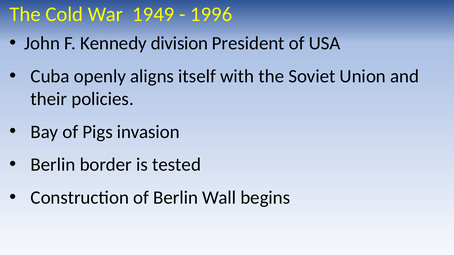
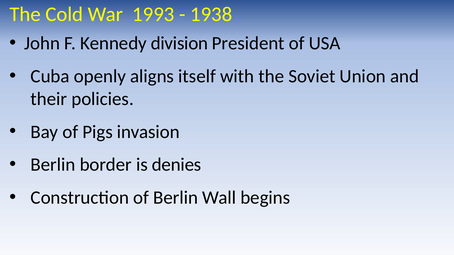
1949: 1949 -> 1993
1996: 1996 -> 1938
tested: tested -> denies
